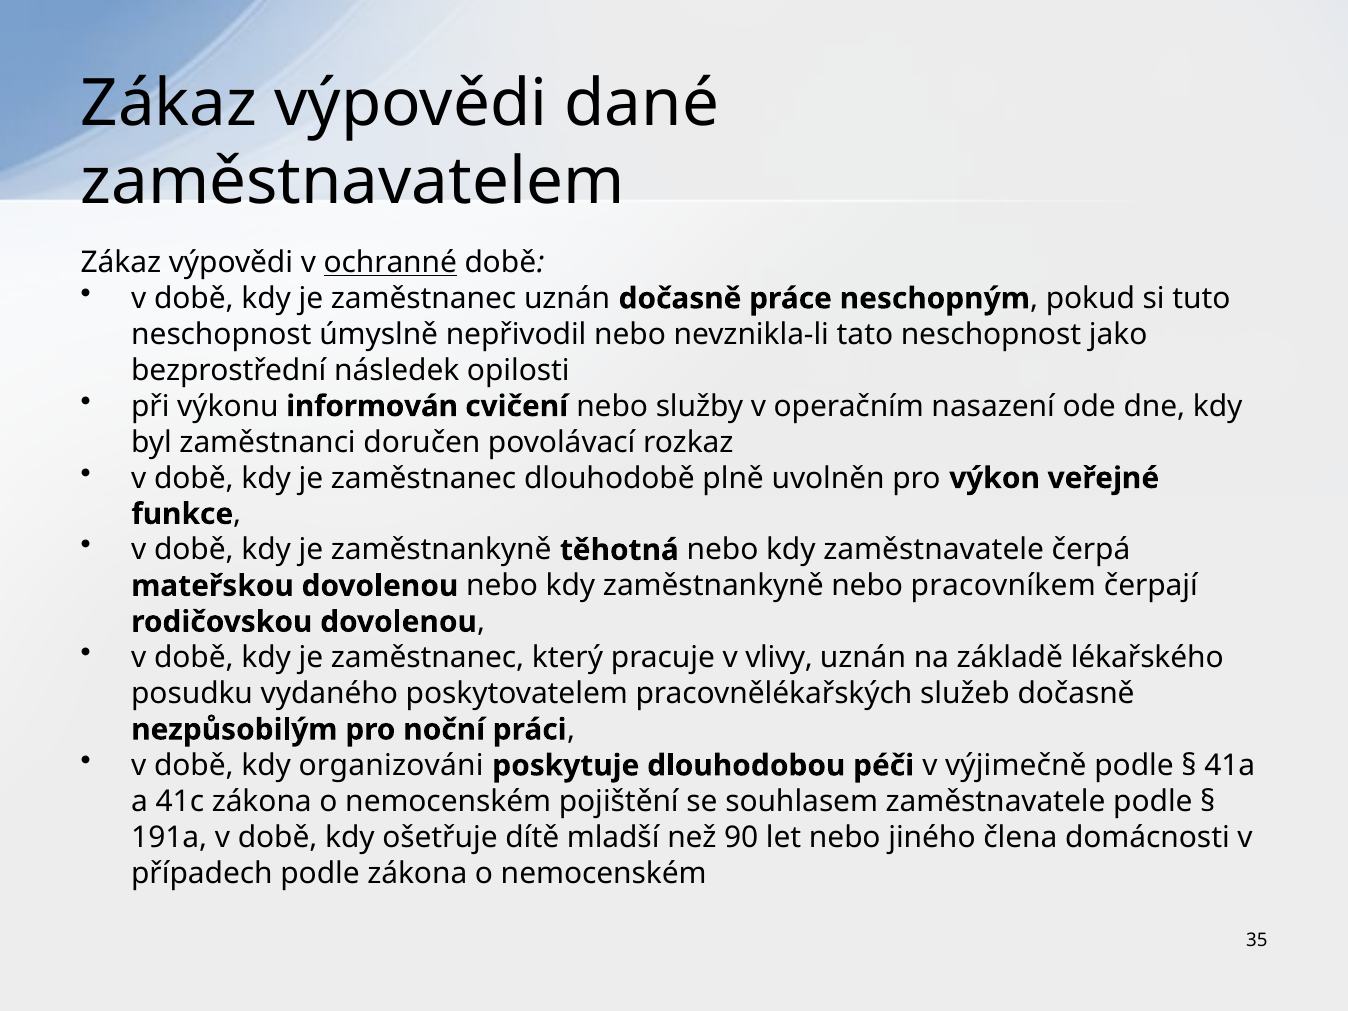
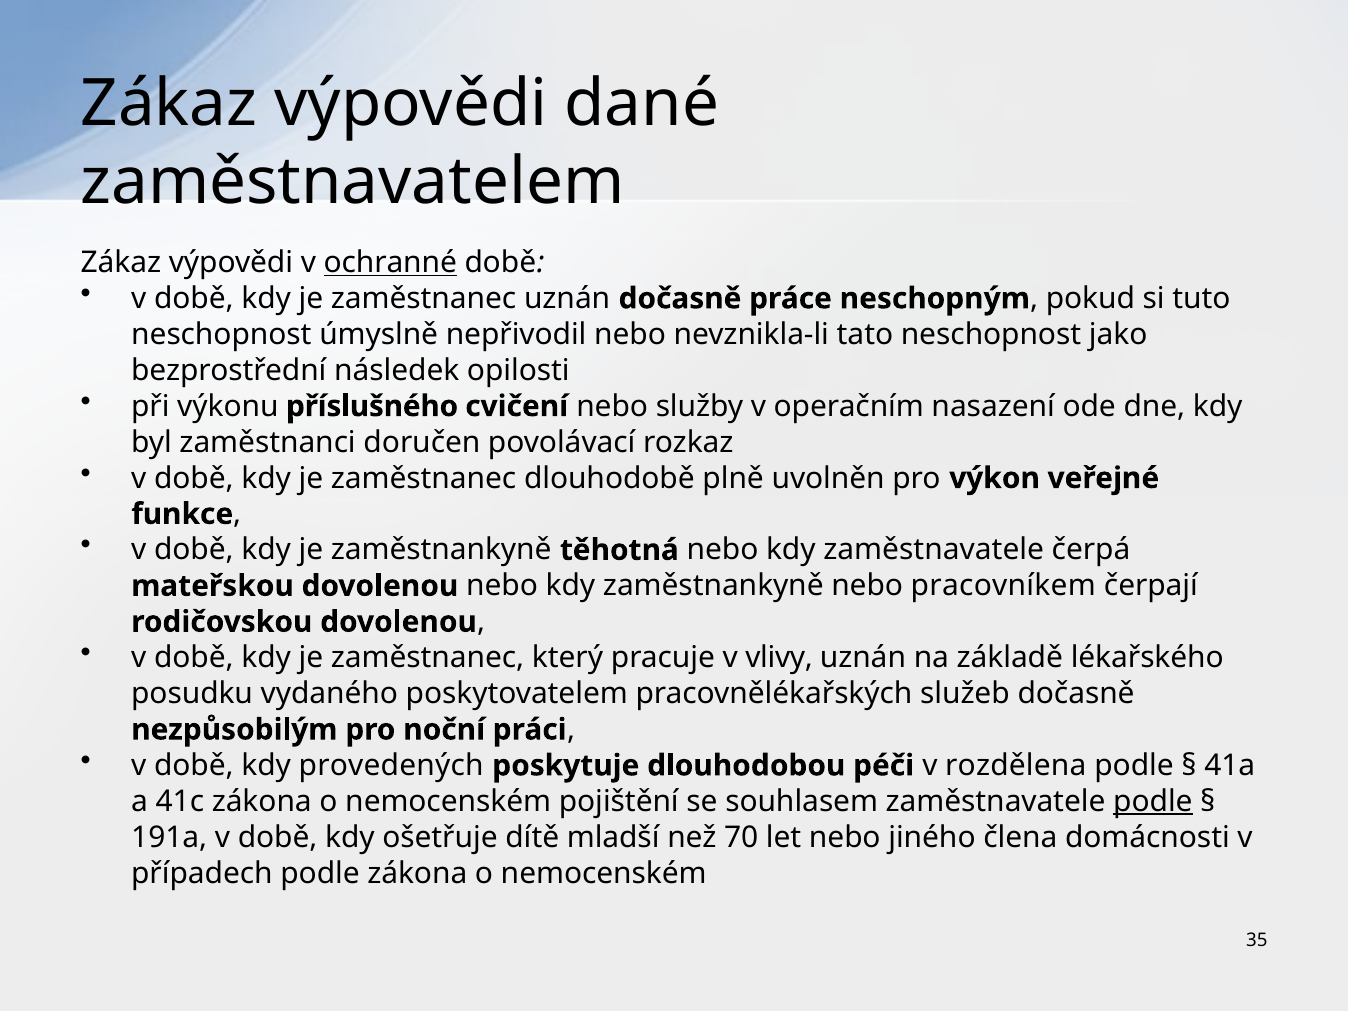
informován: informován -> příslušného
organizováni: organizováni -> provedených
výjimečně: výjimečně -> rozdělena
podle at (1153, 802) underline: none -> present
90: 90 -> 70
